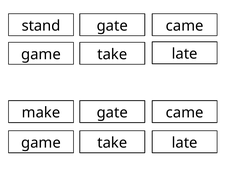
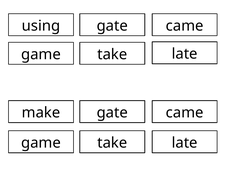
stand: stand -> using
